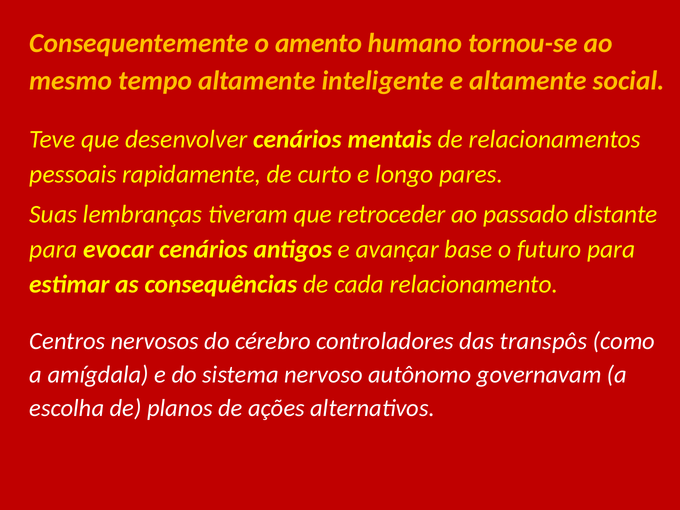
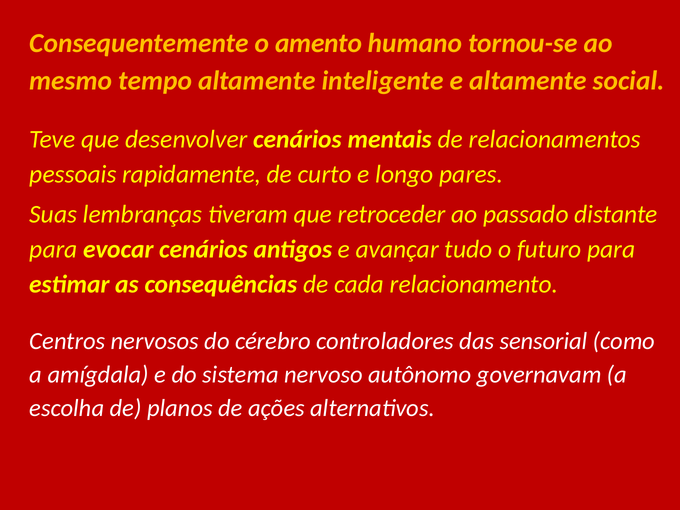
base: base -> tudo
transpôs: transpôs -> sensorial
